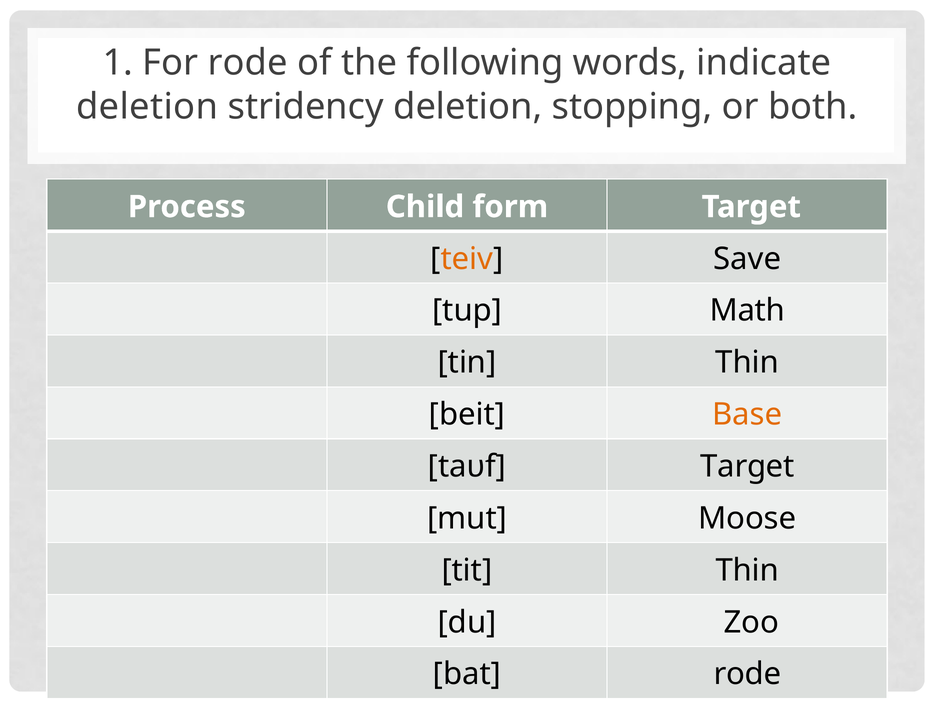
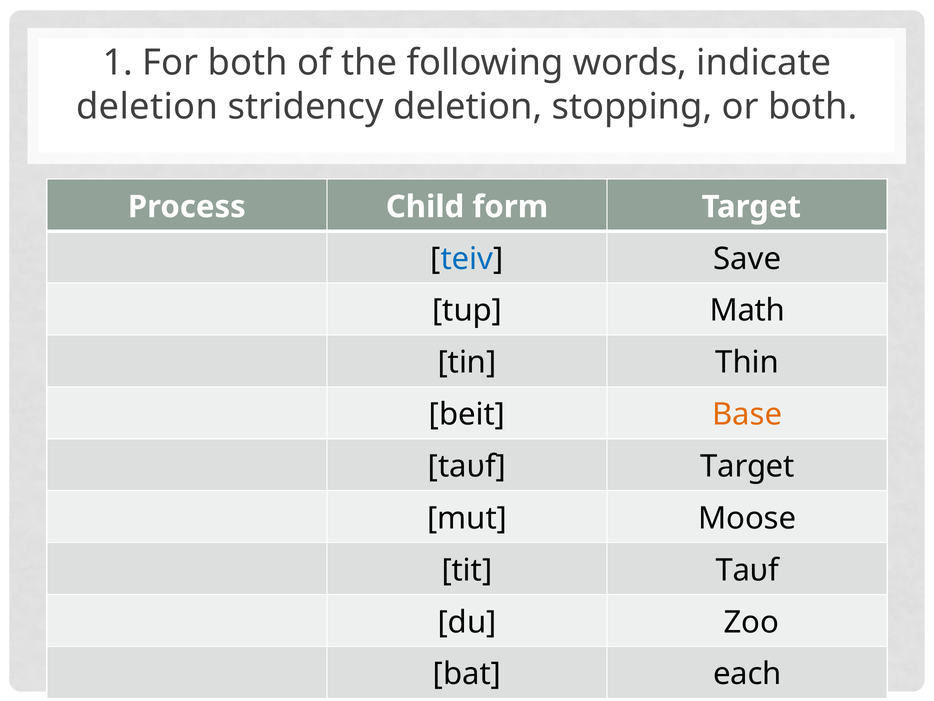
For rode: rode -> both
teiv colour: orange -> blue
Thin at (747, 570): Thin -> Taυf
rode at (747, 674): rode -> each
